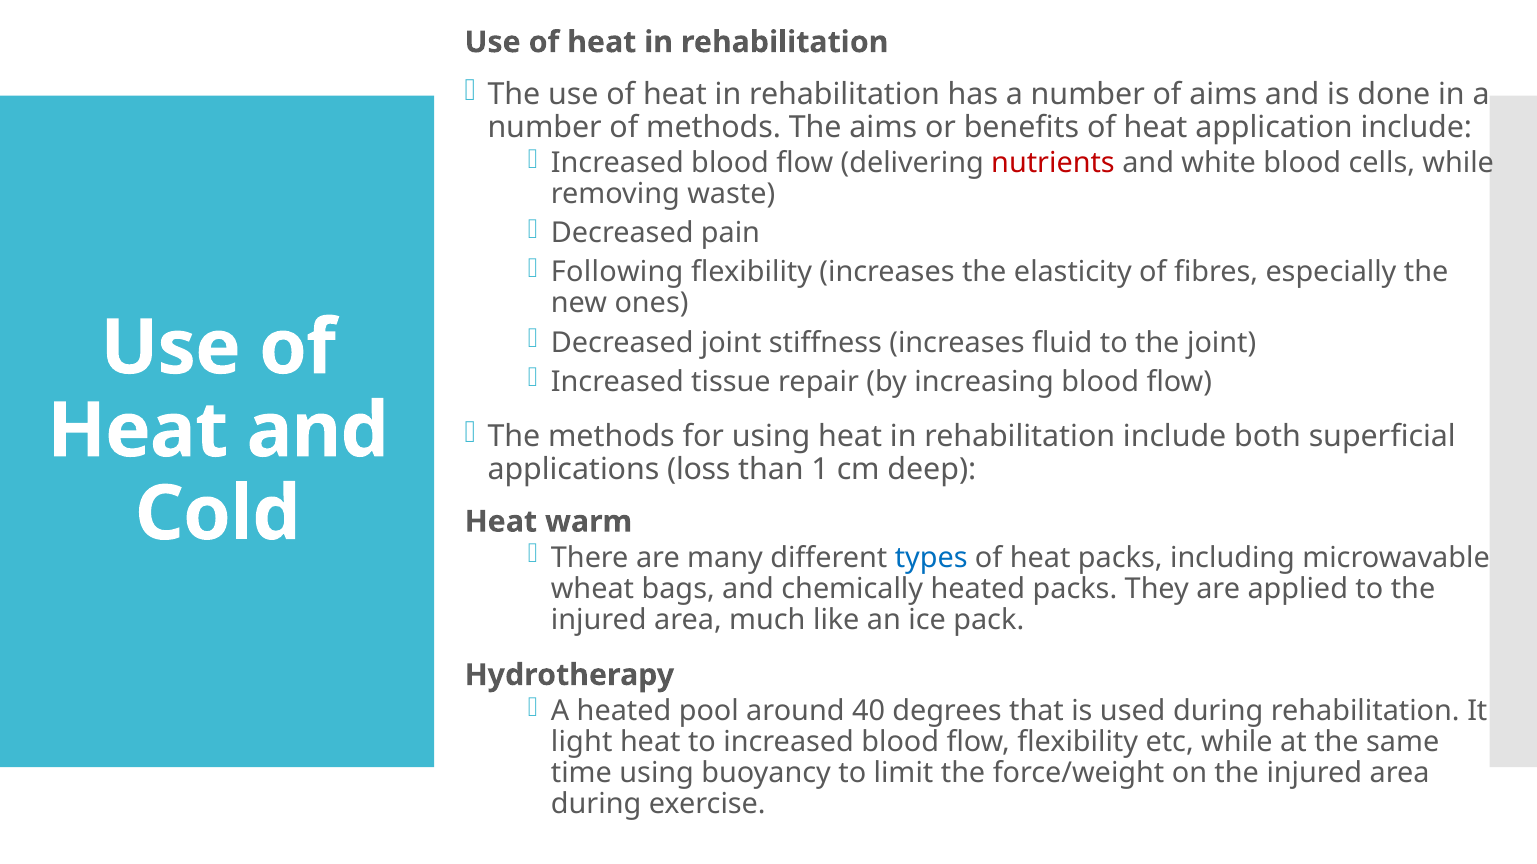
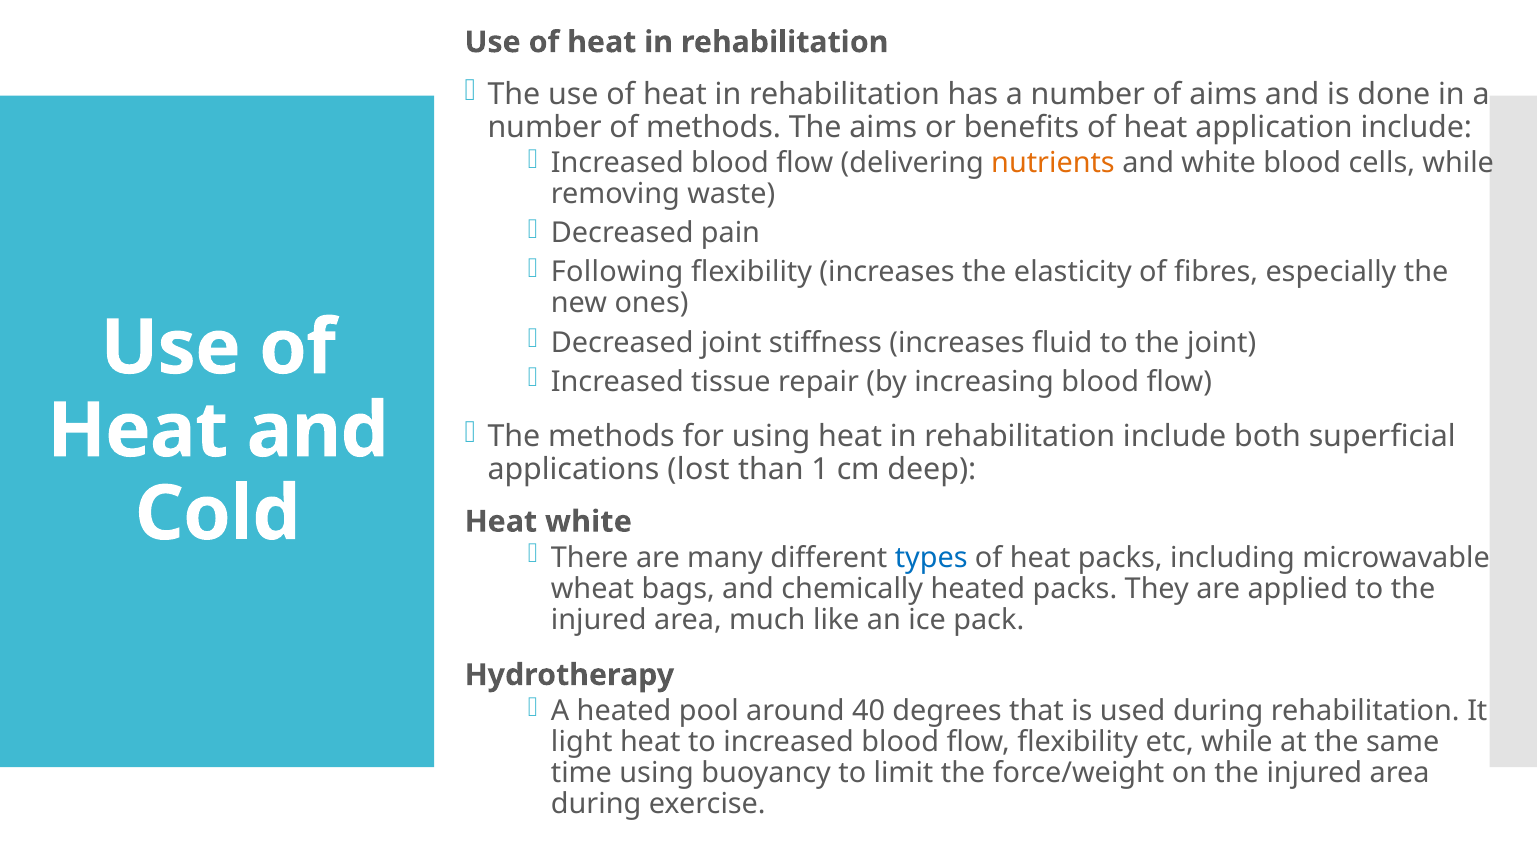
nutrients colour: red -> orange
loss: loss -> lost
Heat warm: warm -> white
